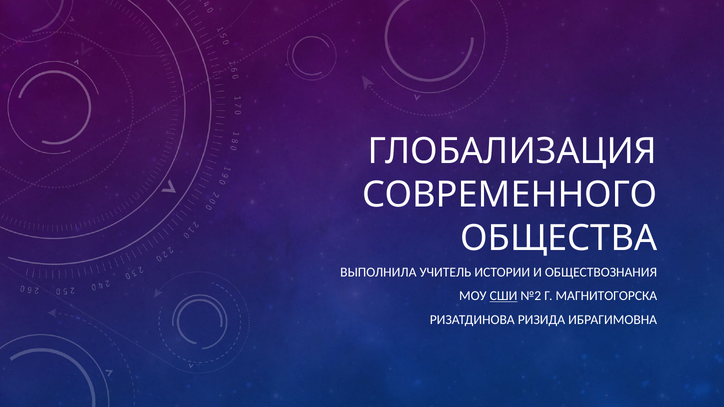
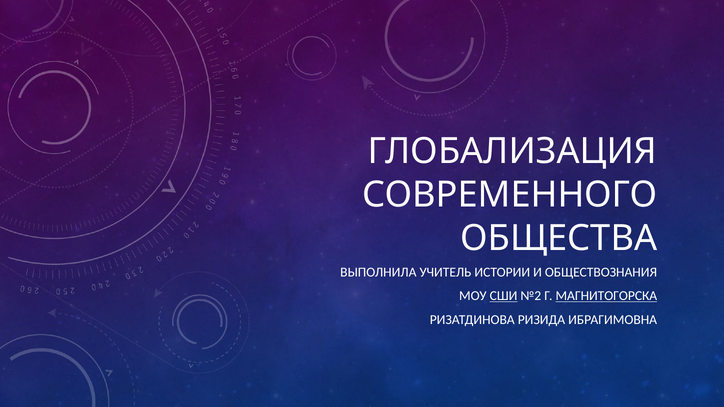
МАГНИТОГОРСКА underline: none -> present
